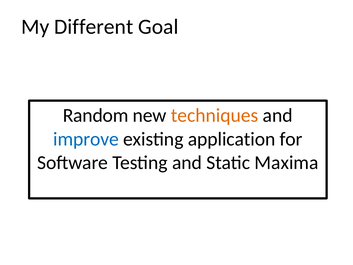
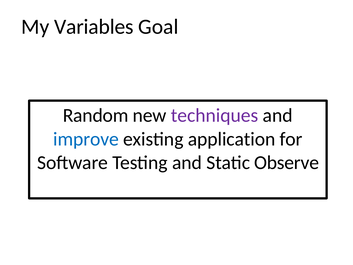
Different: Different -> Variables
techniques colour: orange -> purple
Maxima: Maxima -> Observe
